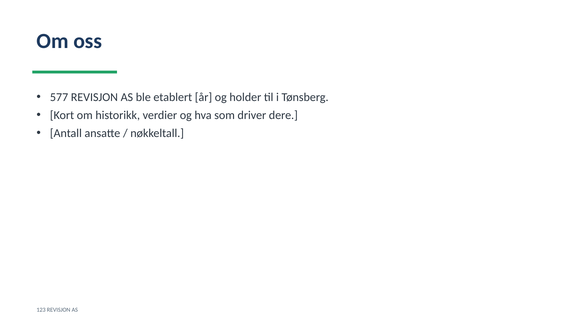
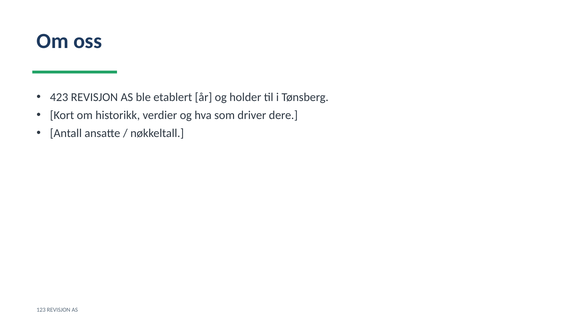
577: 577 -> 423
